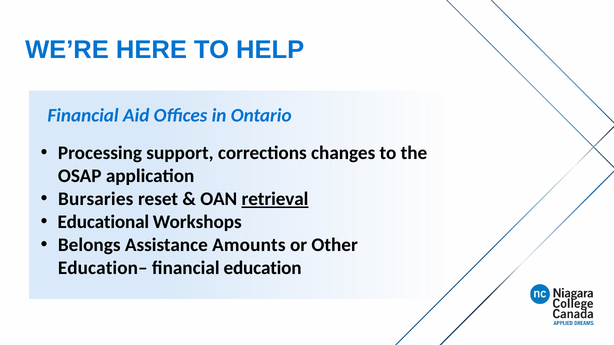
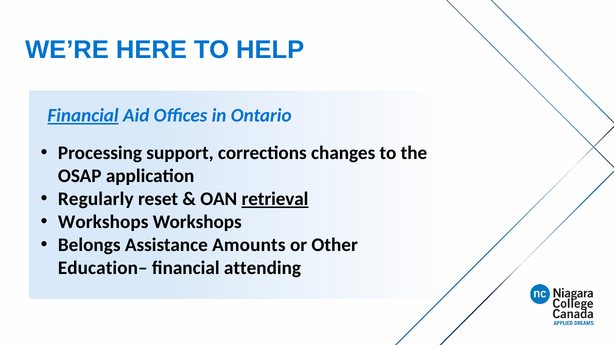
Financial at (83, 116) underline: none -> present
Bursaries: Bursaries -> Regularly
Educational at (103, 222): Educational -> Workshops
education: education -> attending
